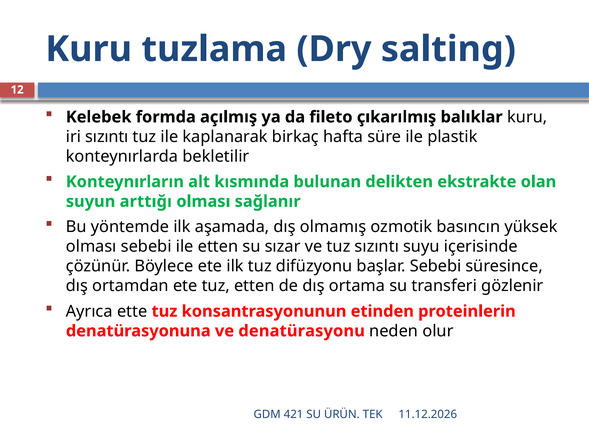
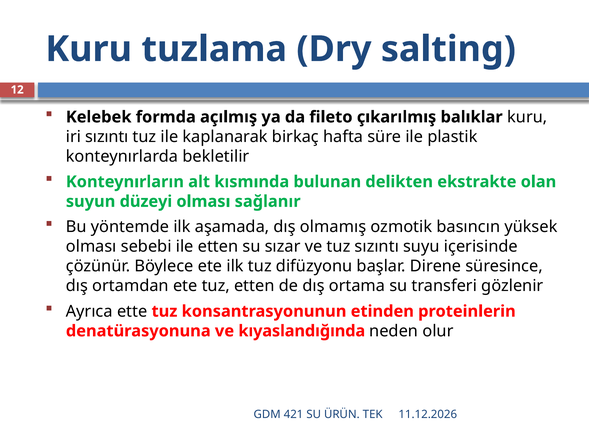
arttığı: arttığı -> düzeyi
başlar Sebebi: Sebebi -> Direne
denatürasyonu: denatürasyonu -> kıyaslandığında
